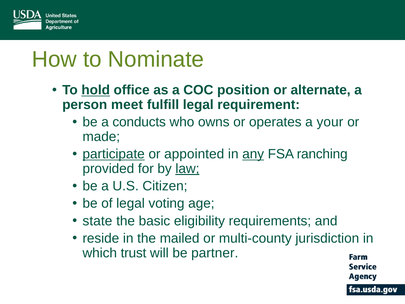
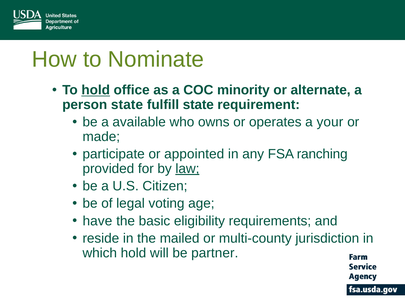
position: position -> minority
person meet: meet -> state
fulfill legal: legal -> state
conducts: conducts -> available
participate underline: present -> none
any underline: present -> none
state: state -> have
which trust: trust -> hold
